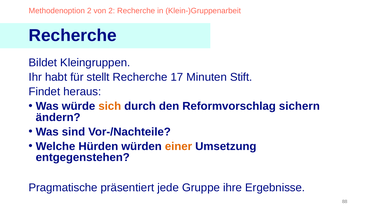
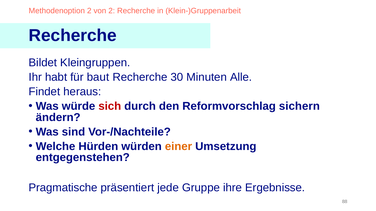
stellt: stellt -> baut
17: 17 -> 30
Stift: Stift -> Alle
sich colour: orange -> red
